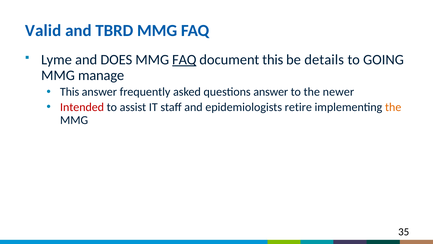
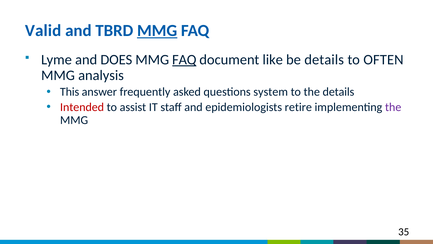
MMG at (157, 30) underline: none -> present
document this: this -> like
GOING: GOING -> OFTEN
manage: manage -> analysis
questions answer: answer -> system
the newer: newer -> details
the at (393, 107) colour: orange -> purple
